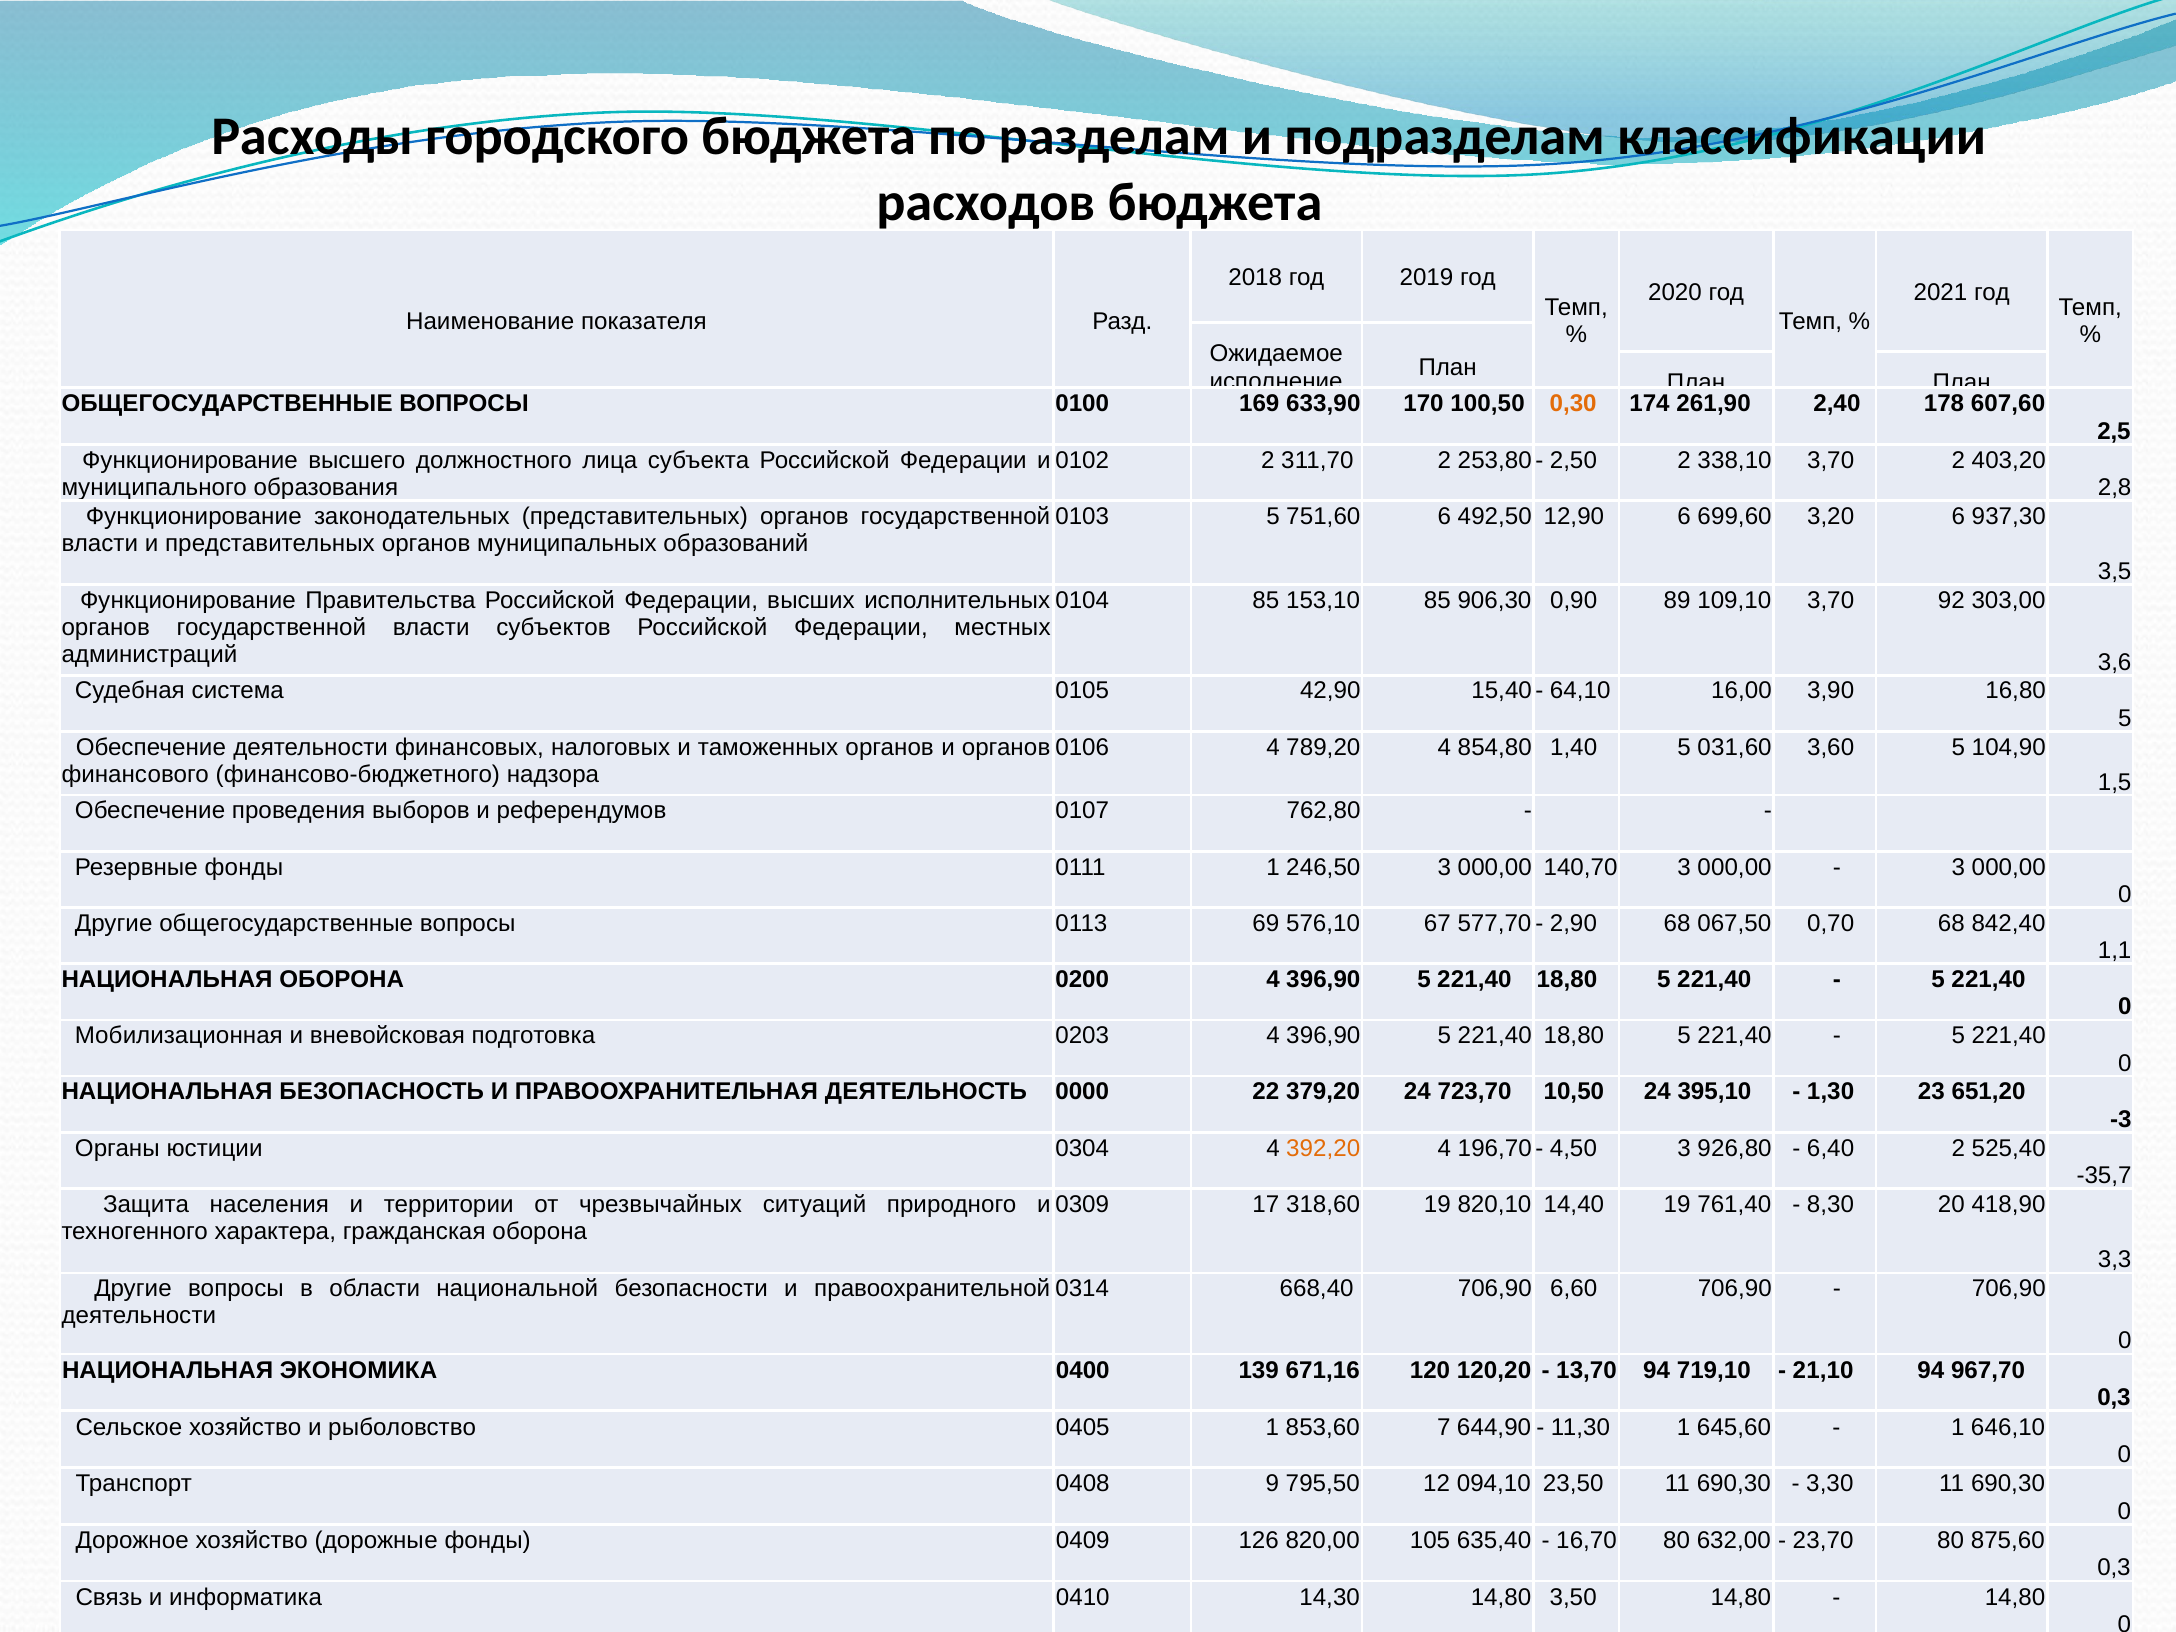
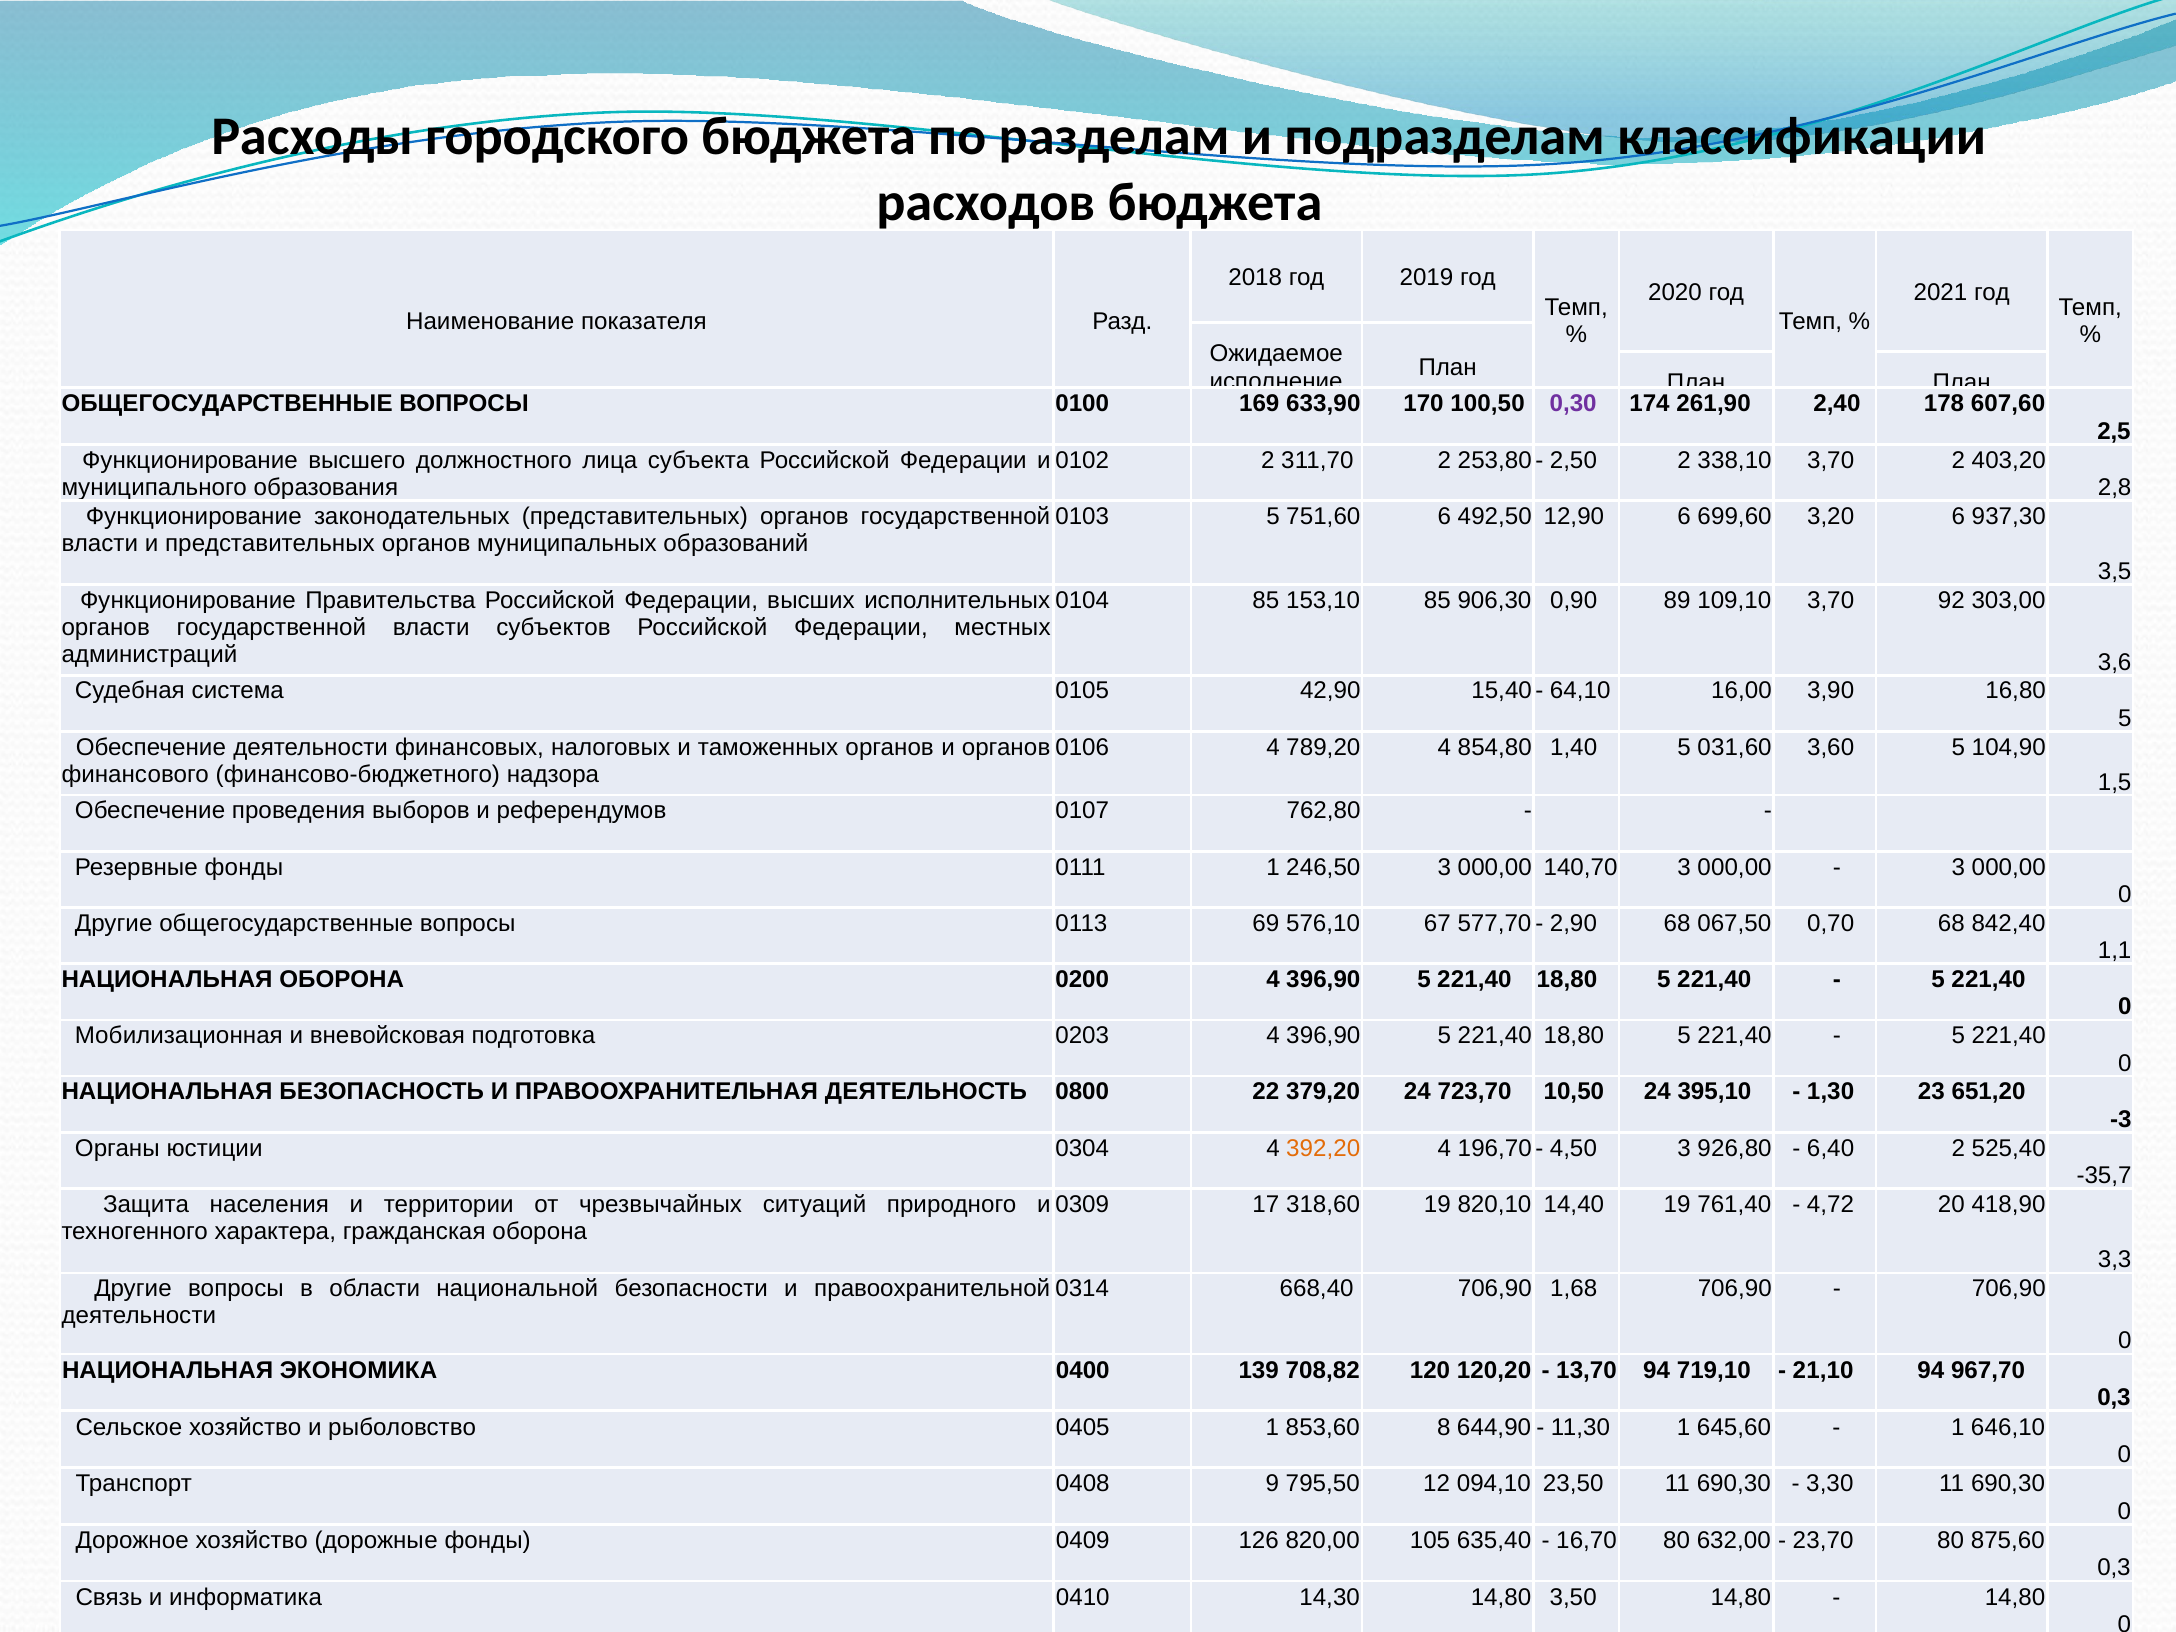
0,30 colour: orange -> purple
0000: 0000 -> 0800
8,30: 8,30 -> 4,72
6,60: 6,60 -> 1,68
671,16: 671,16 -> 708,82
7: 7 -> 8
